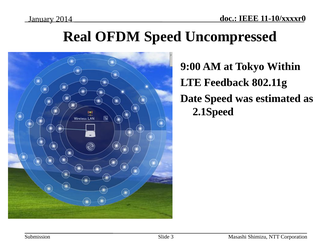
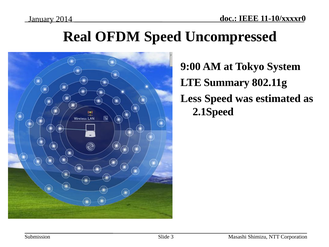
Within: Within -> System
Feedback: Feedback -> Summary
Date: Date -> Less
